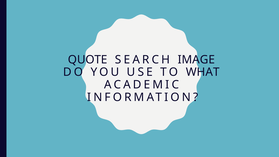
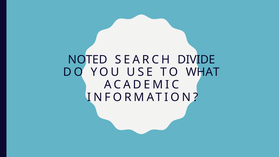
QUOTE: QUOTE -> NOTED
IMAGE: IMAGE -> DIVIDE
